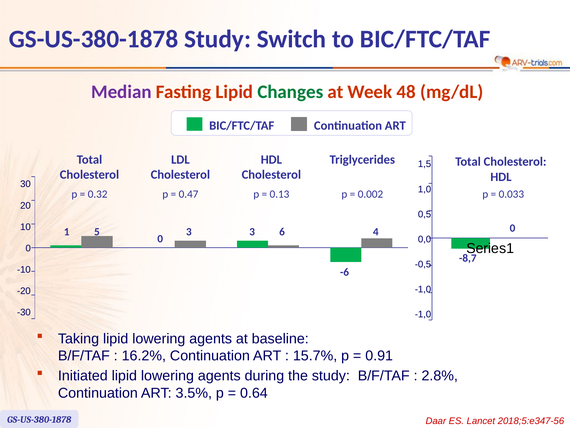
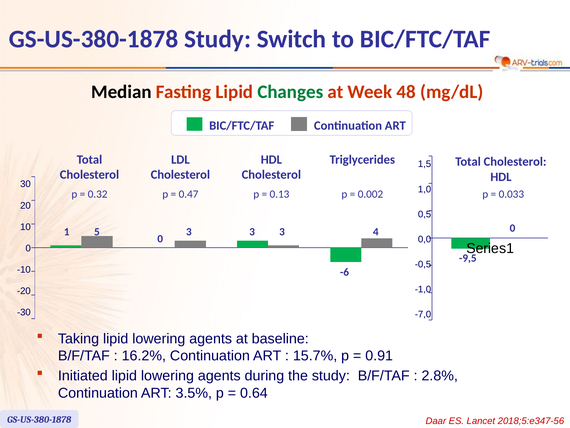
Median colour: purple -> black
3 3 6: 6 -> 3
-8,7: -8,7 -> -9,5
-1,0 at (423, 314): -1,0 -> -7,0
